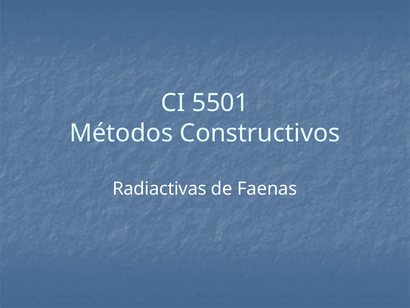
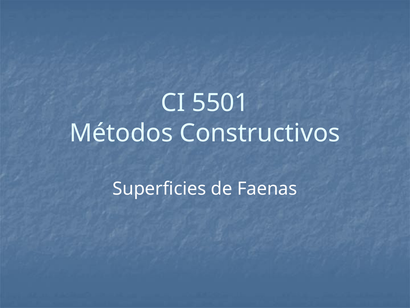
Radiactivas: Radiactivas -> Superficies
